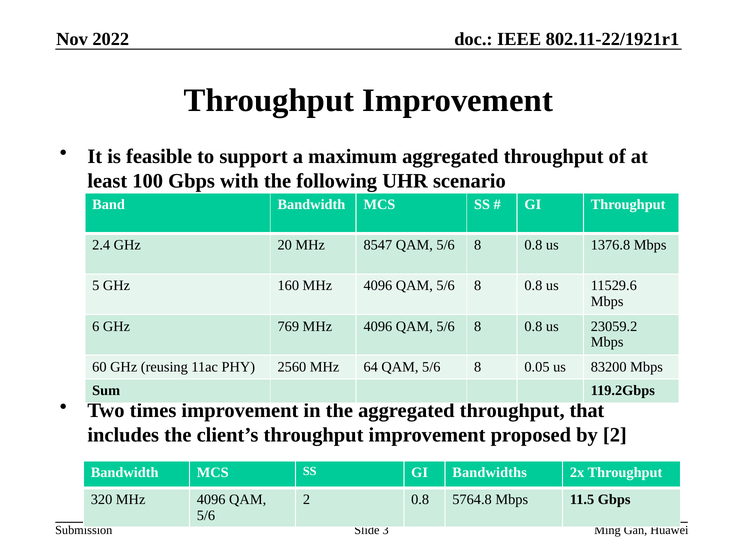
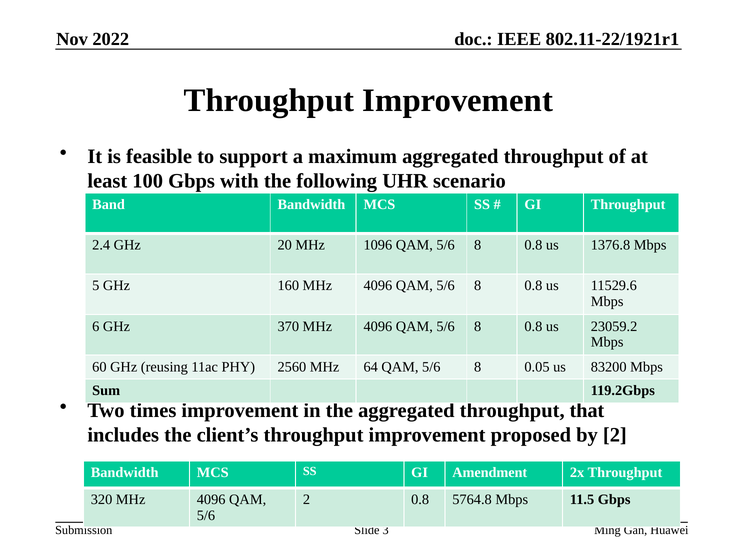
8547: 8547 -> 1096
769: 769 -> 370
Bandwidths: Bandwidths -> Amendment
